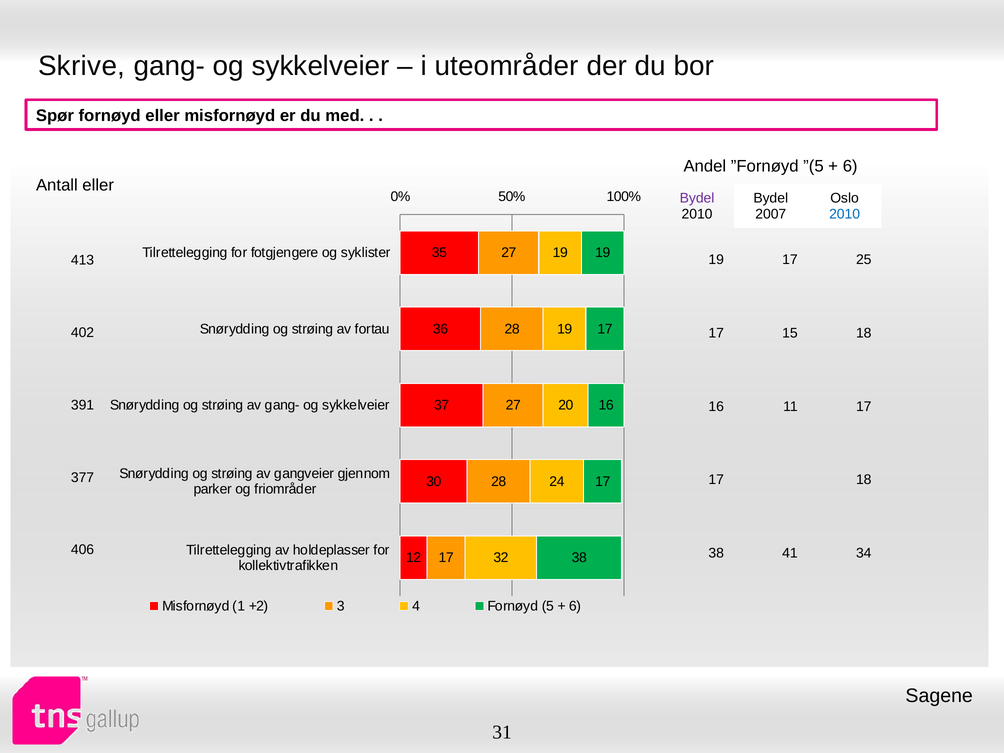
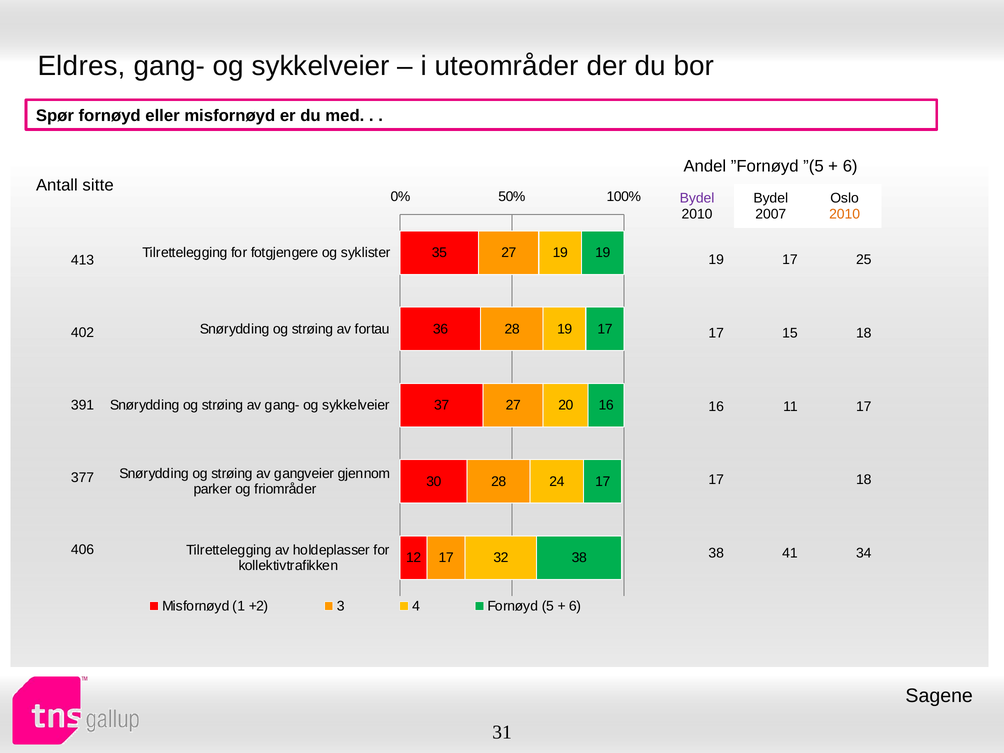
Skrive: Skrive -> Eldres
Antall eller: eller -> sitte
2010 at (845, 214) colour: blue -> orange
